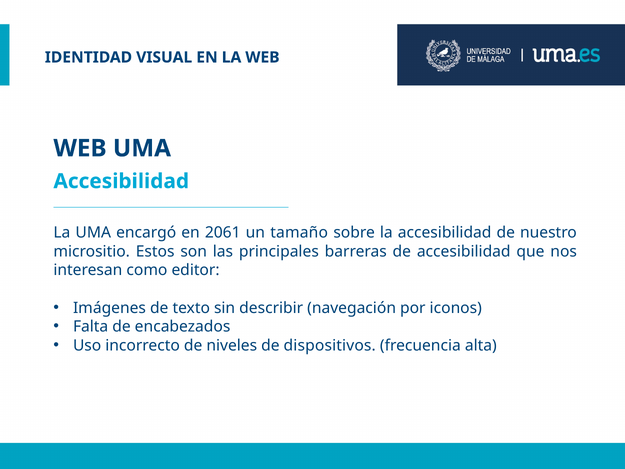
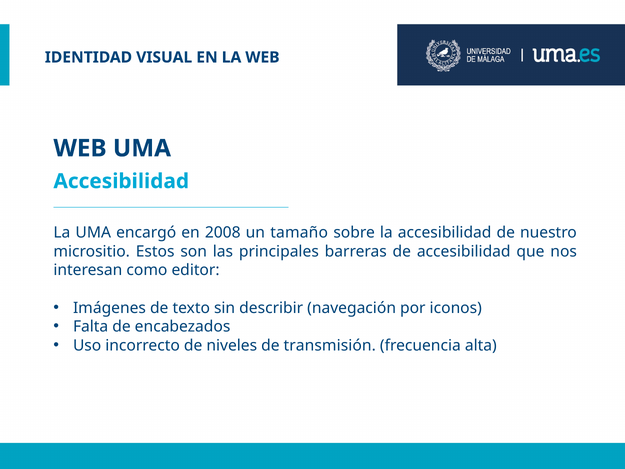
2061: 2061 -> 2008
dispositivos: dispositivos -> transmisión
